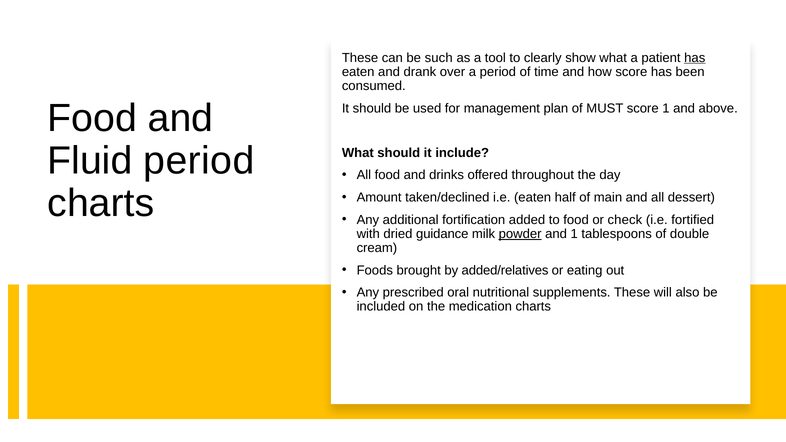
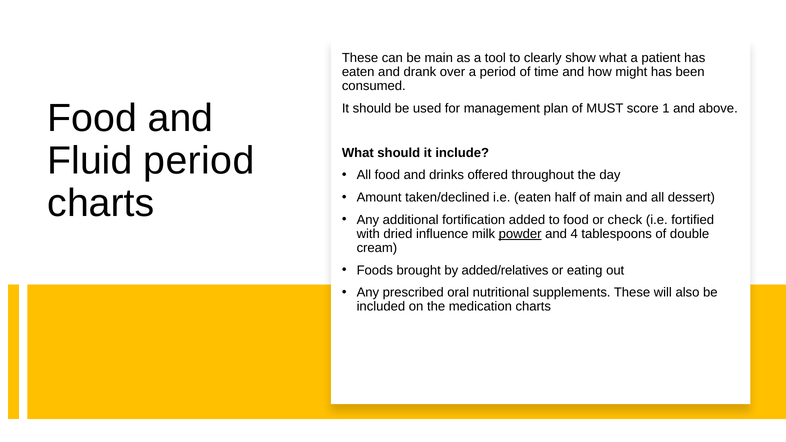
be such: such -> main
has at (695, 58) underline: present -> none
how score: score -> might
guidance: guidance -> influence
and 1: 1 -> 4
